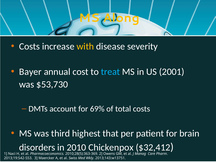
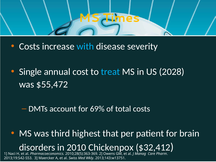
Along: Along -> Times
with colour: yellow -> light blue
Bayer: Bayer -> Single
2001: 2001 -> 2028
$53,730: $53,730 -> $55,472
